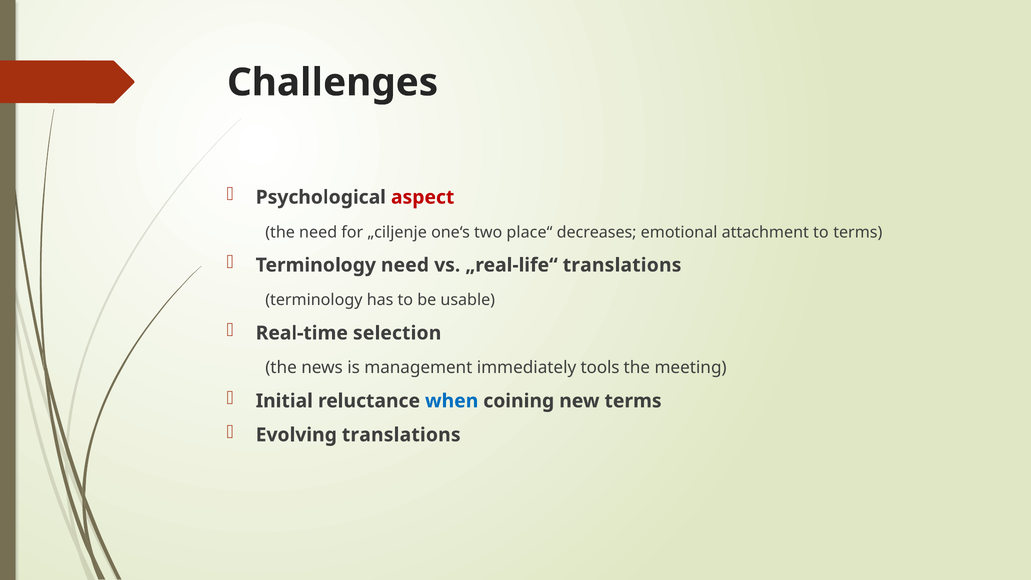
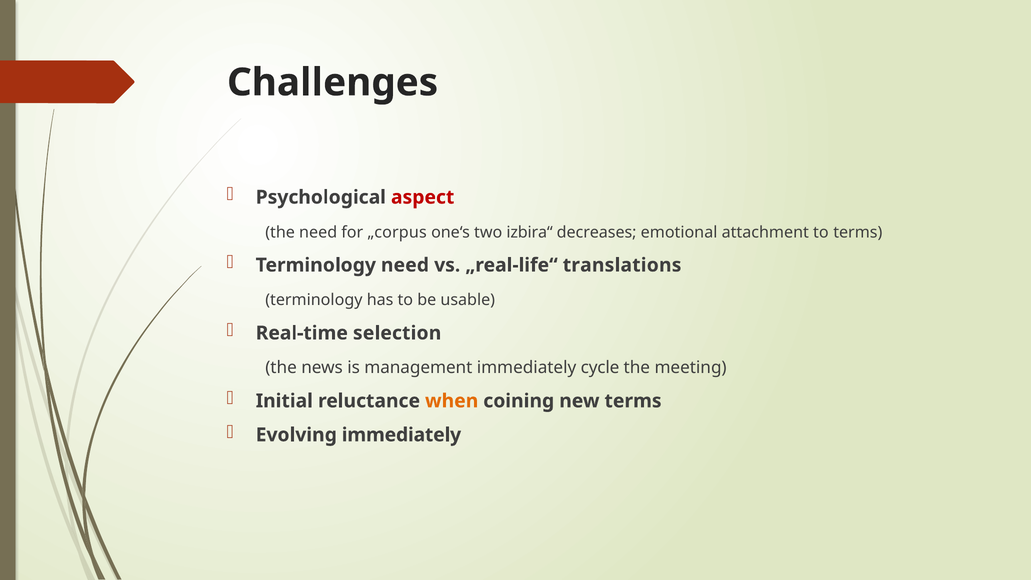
„ciljenje: „ciljenje -> „corpus
place“: place“ -> izbira“
tools: tools -> cycle
when colour: blue -> orange
Evolving translations: translations -> immediately
